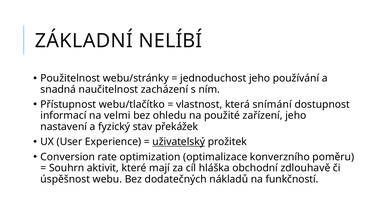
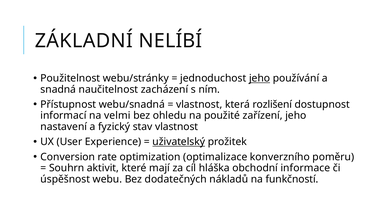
jeho at (260, 78) underline: none -> present
webu/tlačítko: webu/tlačítko -> webu/snadná
snímání: snímání -> rozlišení
stav překážek: překážek -> vlastnost
zdlouhavě: zdlouhavě -> informace
